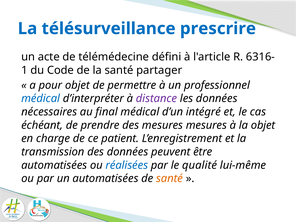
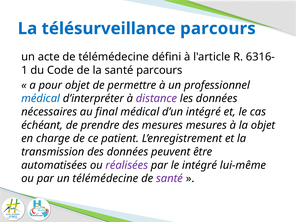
télésurveillance prescrire: prescrire -> parcours
santé partager: partager -> parcours
réalisées colour: blue -> purple
le qualité: qualité -> intégré
un automatisées: automatisées -> télémédecine
santé at (170, 178) colour: orange -> purple
